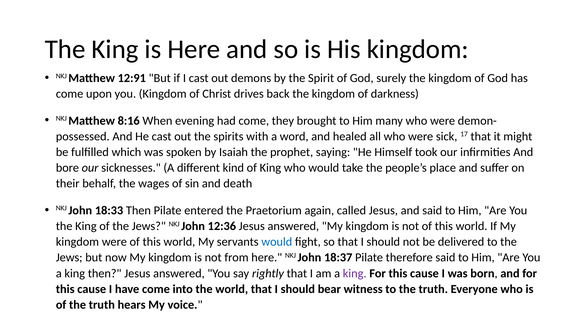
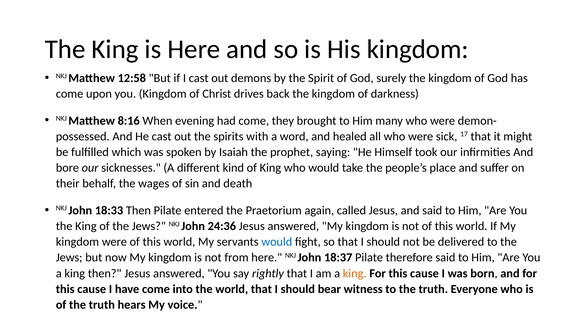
12:91: 12:91 -> 12:58
12:36: 12:36 -> 24:36
king at (355, 273) colour: purple -> orange
